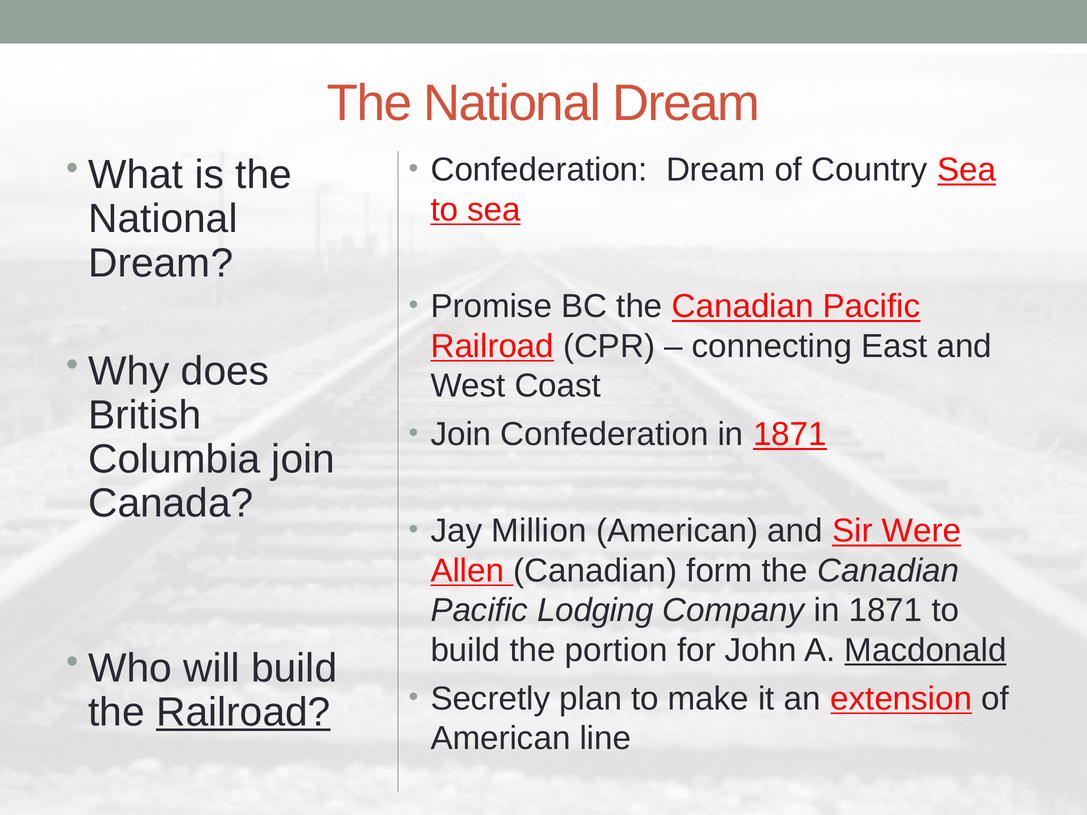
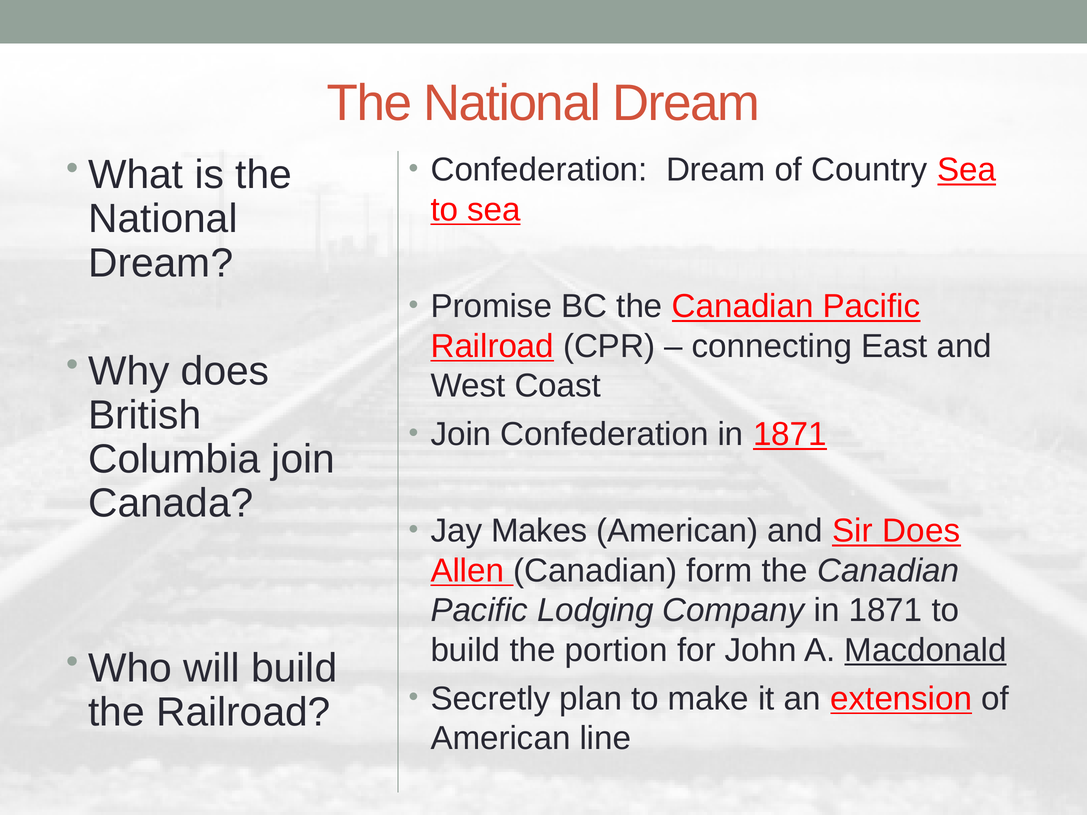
Million: Million -> Makes
Sir Were: Were -> Does
Railroad at (243, 713) underline: present -> none
